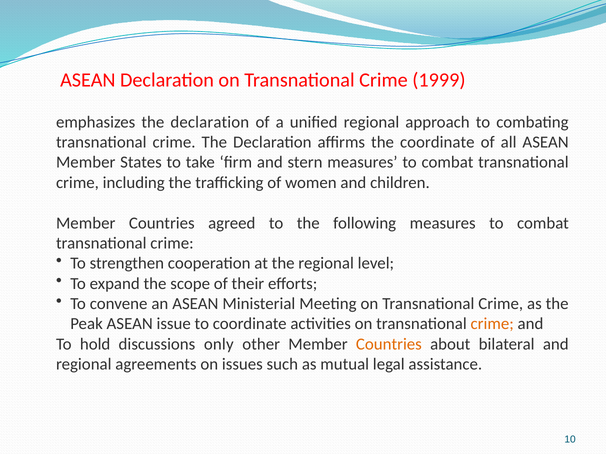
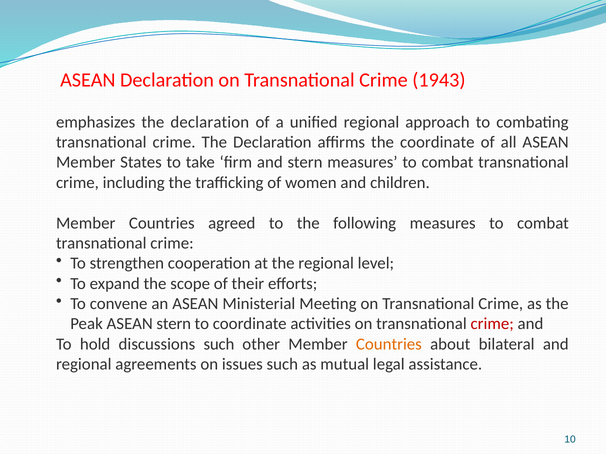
1999: 1999 -> 1943
ASEAN issue: issue -> stern
crime at (492, 324) colour: orange -> red
discussions only: only -> such
